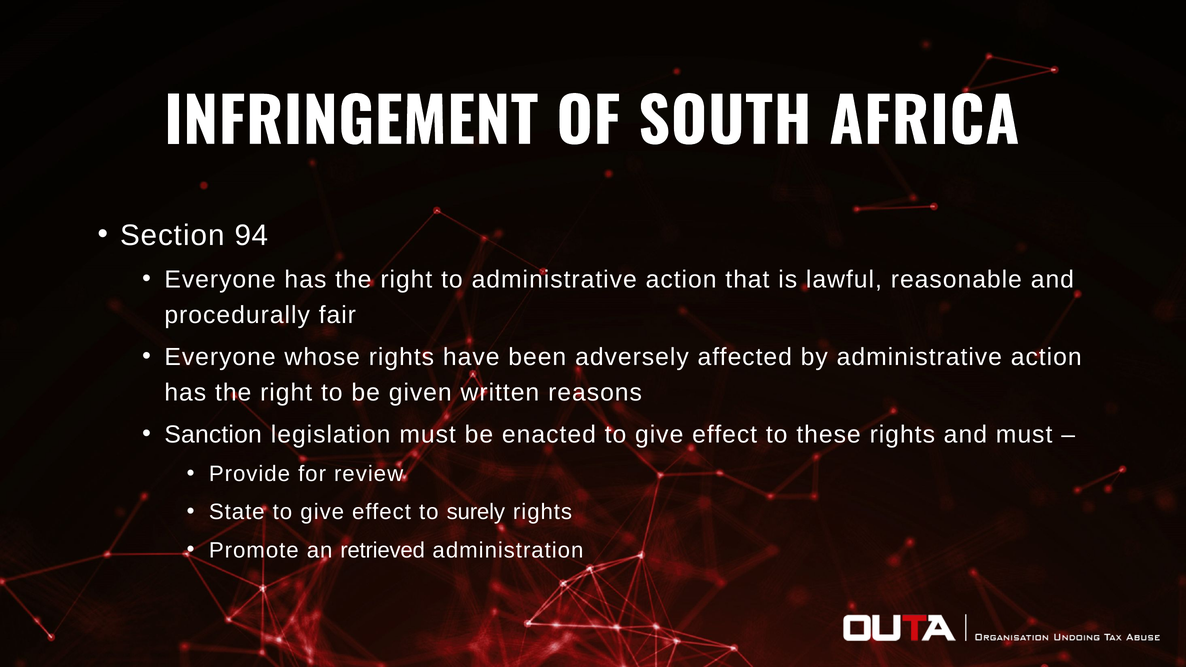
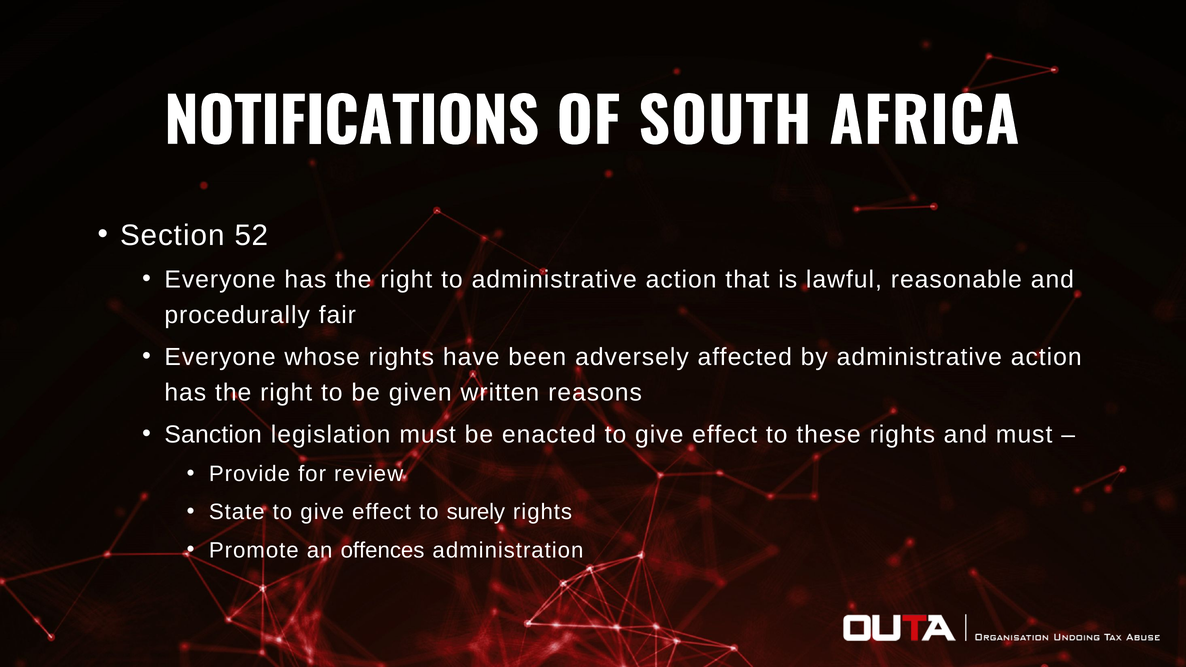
INFRINGEMENT: INFRINGEMENT -> NOTIFICATIONS
94: 94 -> 52
retrieved: retrieved -> offences
